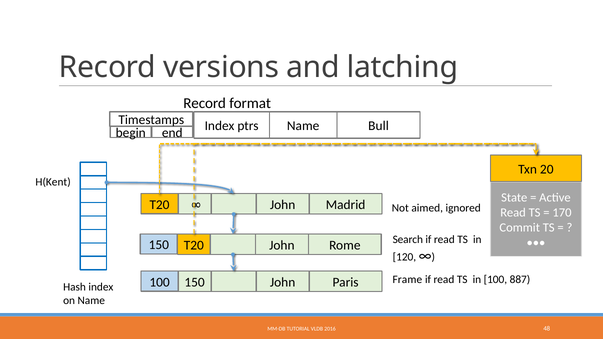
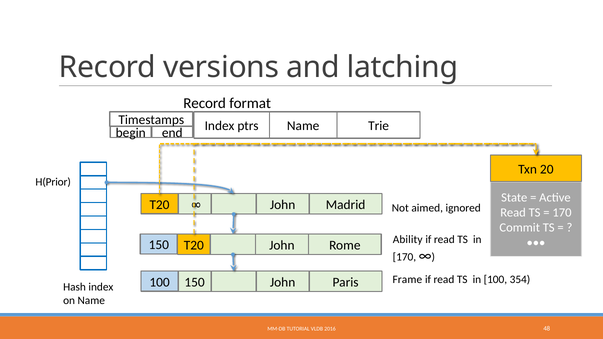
Bull: Bull -> Trie
H(Kent: H(Kent -> H(Prior
Search: Search -> Ability
120 at (404, 257): 120 -> 170
887: 887 -> 354
